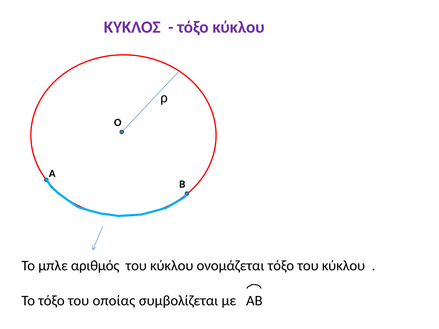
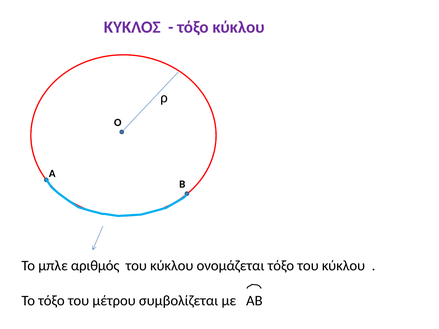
οποίας: οποίας -> μέτρου
